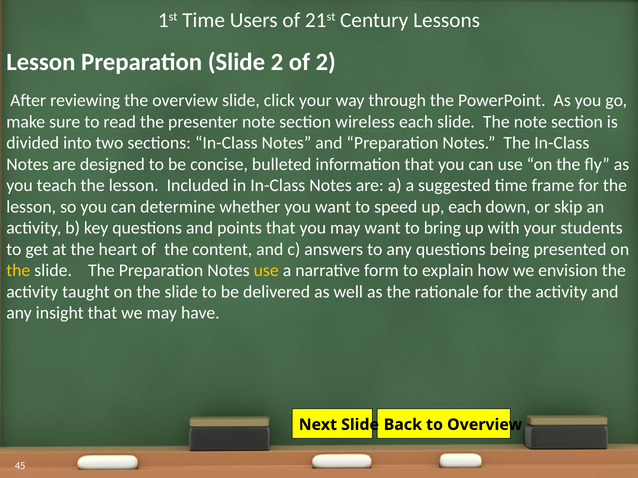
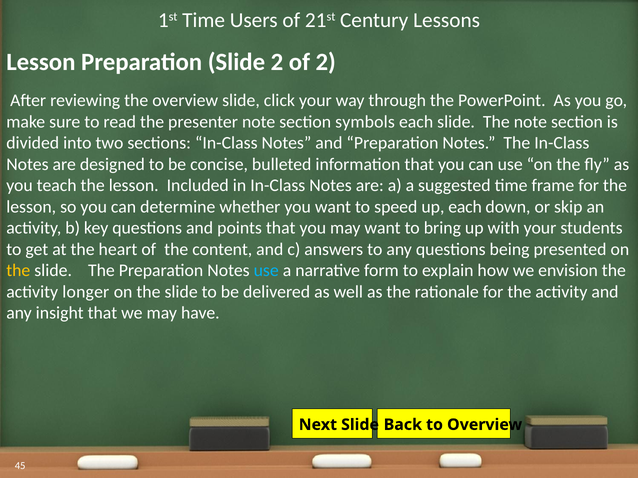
wireless: wireless -> symbols
use at (266, 271) colour: yellow -> light blue
taught: taught -> longer
